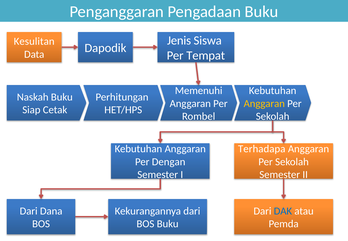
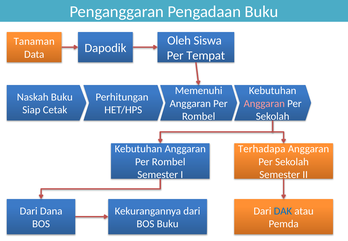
Jenis: Jenis -> Oleh
Kesulitan: Kesulitan -> Tanaman
Anggaran at (264, 103) colour: yellow -> pink
Dengan at (169, 162): Dengan -> Rombel
